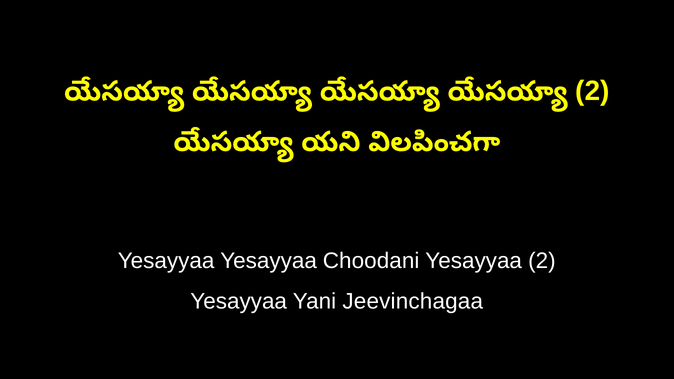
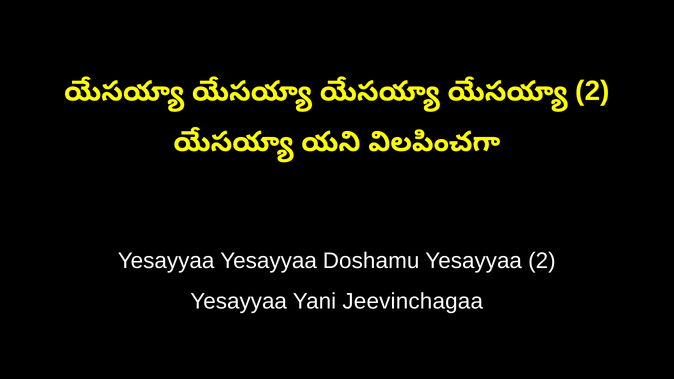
Choodani: Choodani -> Doshamu
